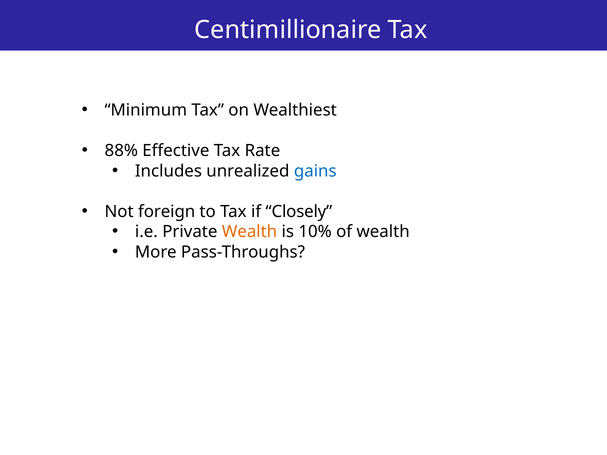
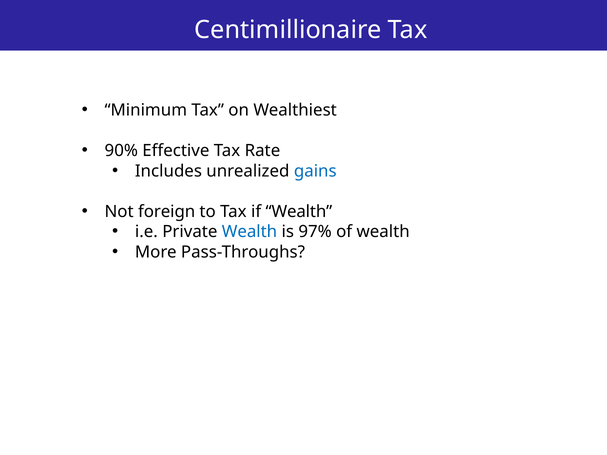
88%: 88% -> 90%
if Closely: Closely -> Wealth
Wealth at (249, 232) colour: orange -> blue
10%: 10% -> 97%
